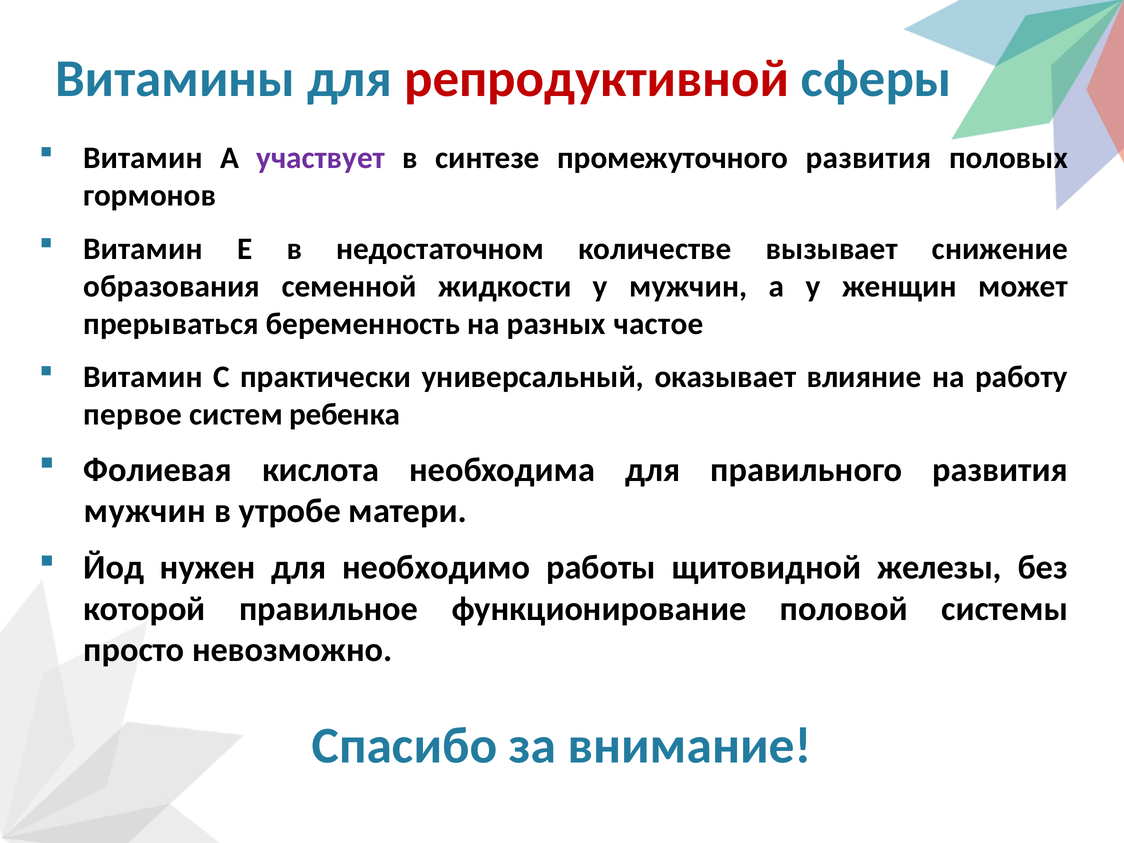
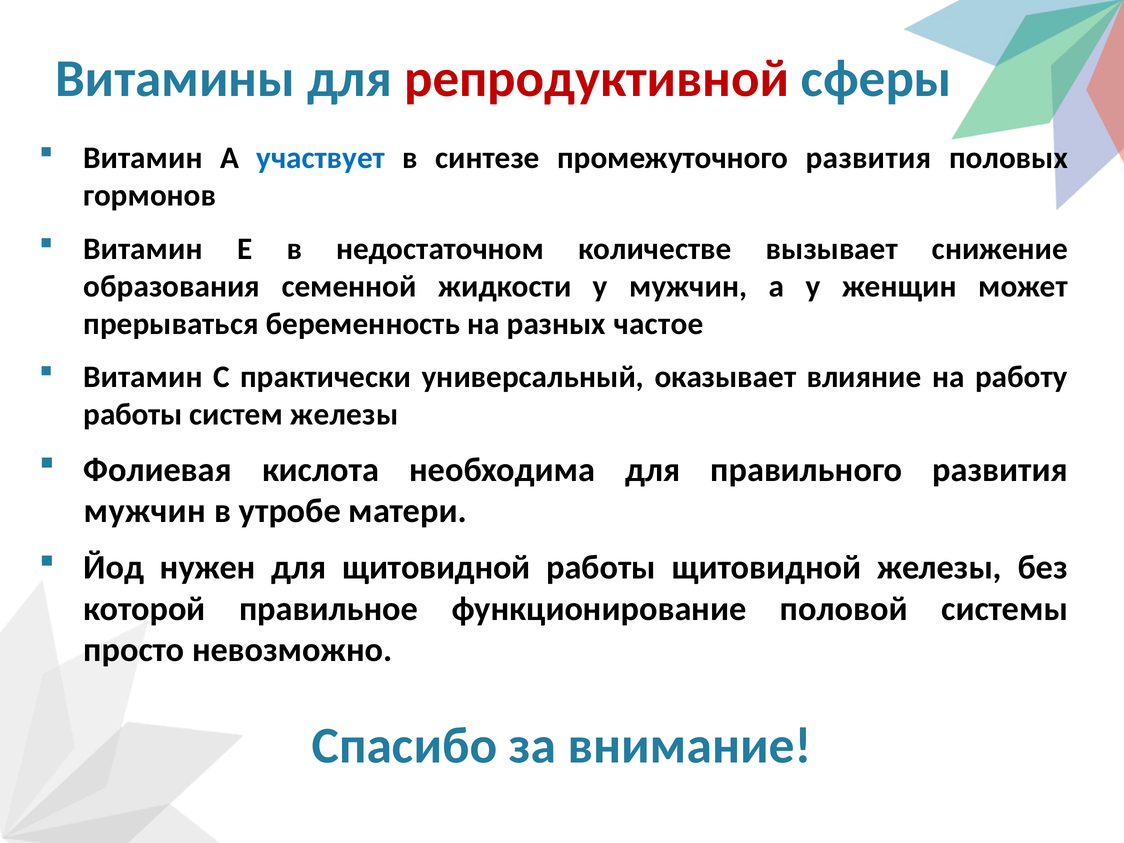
участвует colour: purple -> blue
первое at (133, 415): первое -> работы
систем ребенка: ребенка -> железы
для необходимо: необходимо -> щитовидной
